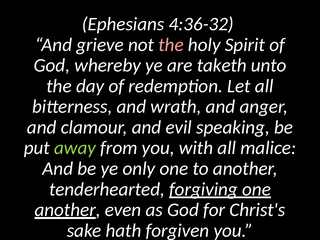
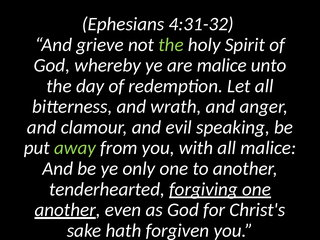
4:36-32: 4:36-32 -> 4:31-32
the at (171, 45) colour: pink -> light green
are taketh: taketh -> malice
